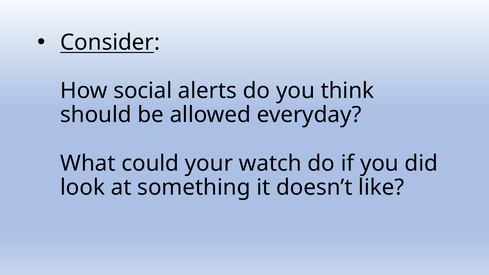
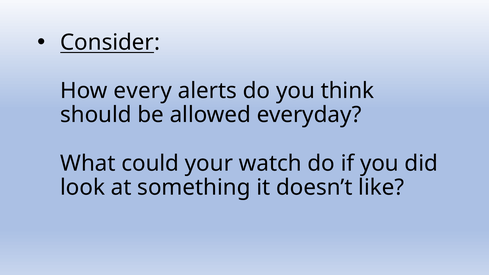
social: social -> every
